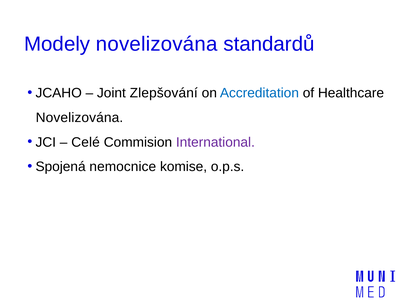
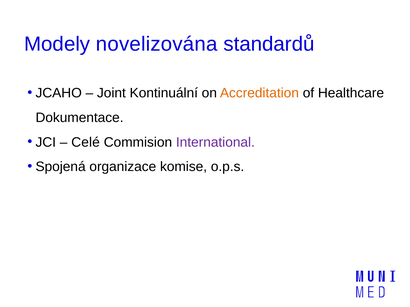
Zlepšování: Zlepšování -> Kontinuální
Accreditation colour: blue -> orange
Novelizována at (79, 118): Novelizována -> Dokumentace
nemocnice: nemocnice -> organizace
